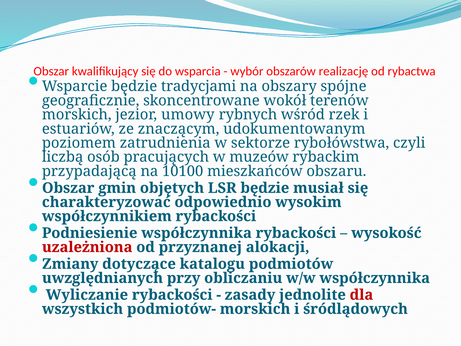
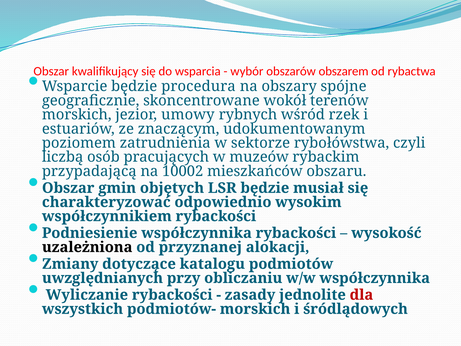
realizację: realizację -> obszarem
tradycjami: tradycjami -> procedura
10100: 10100 -> 10002
uzależniona colour: red -> black
